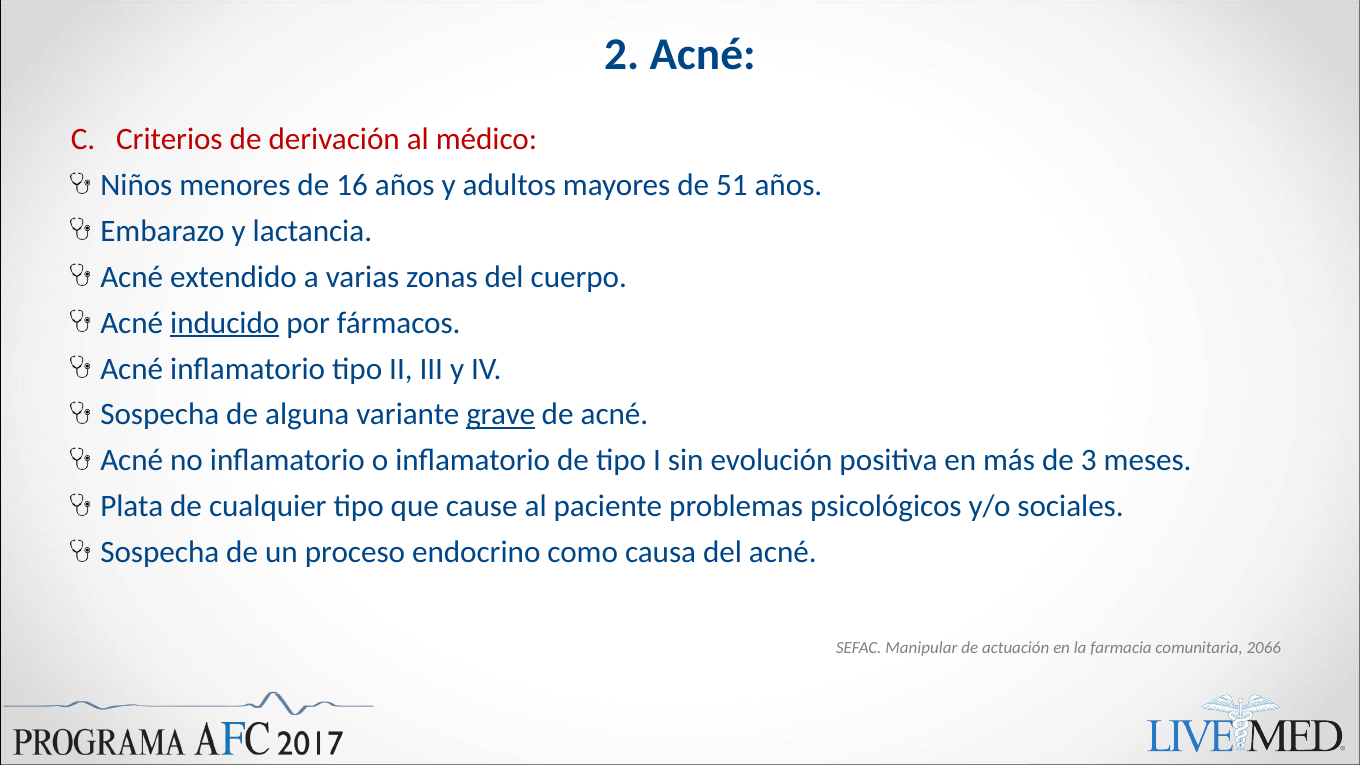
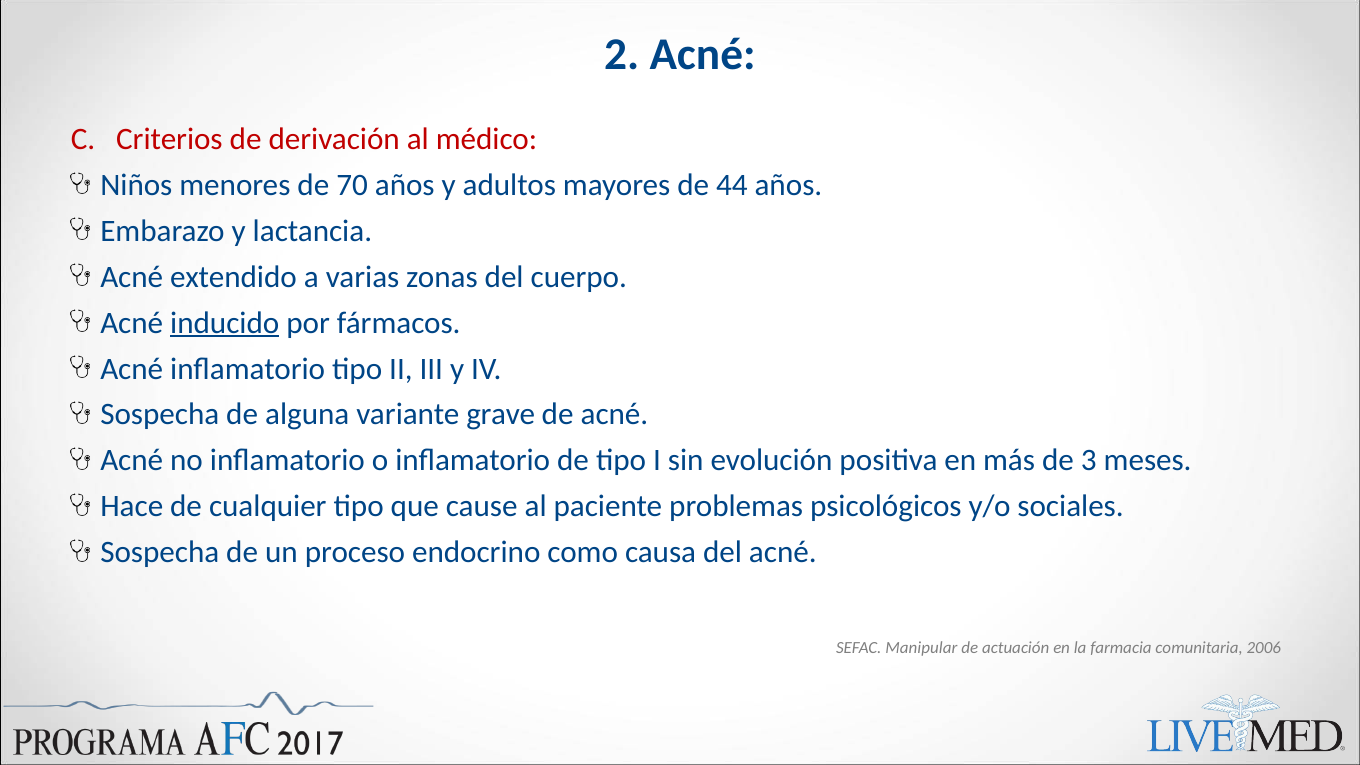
16: 16 -> 70
51: 51 -> 44
grave underline: present -> none
Plata: Plata -> Hace
2066: 2066 -> 2006
